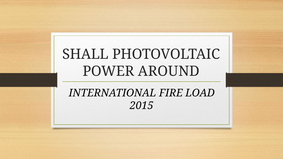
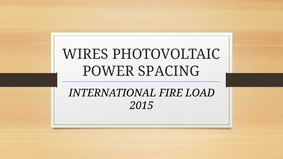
SHALL: SHALL -> WIRES
AROUND: AROUND -> SPACING
